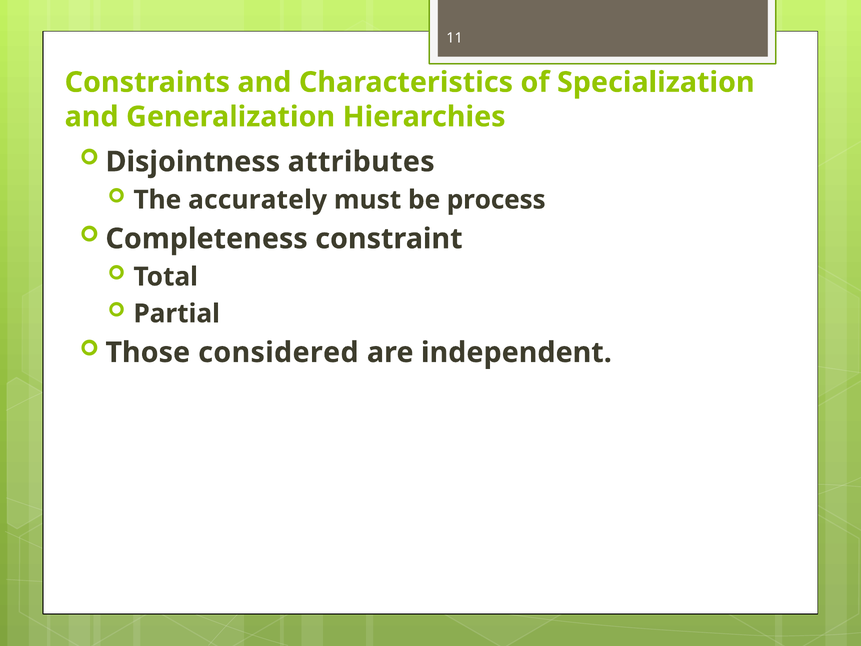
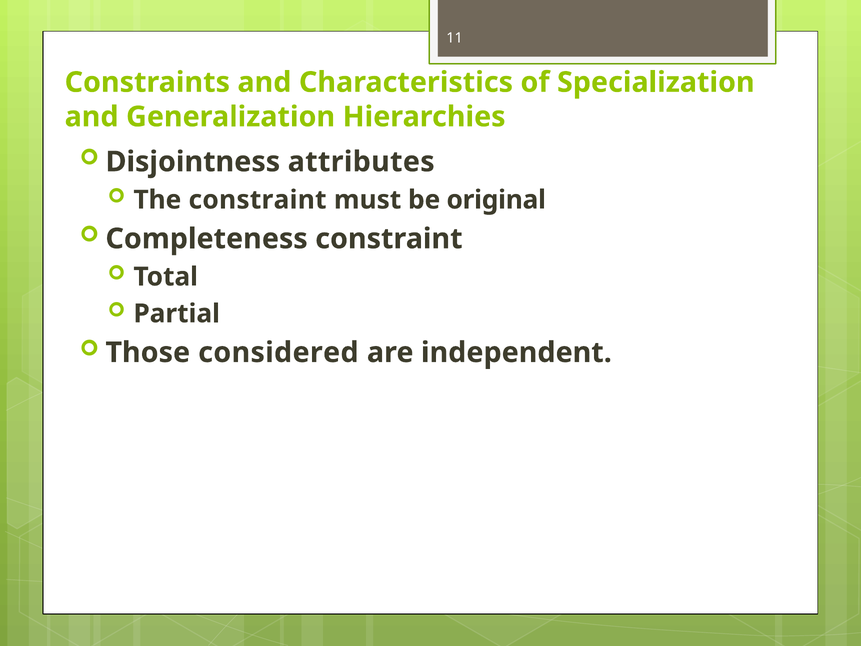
The accurately: accurately -> constraint
process: process -> original
